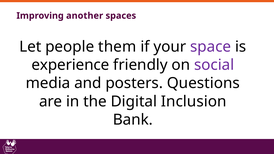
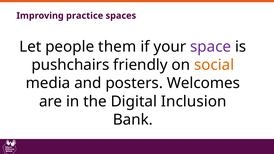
another: another -> practice
experience: experience -> pushchairs
social colour: purple -> orange
Questions: Questions -> Welcomes
